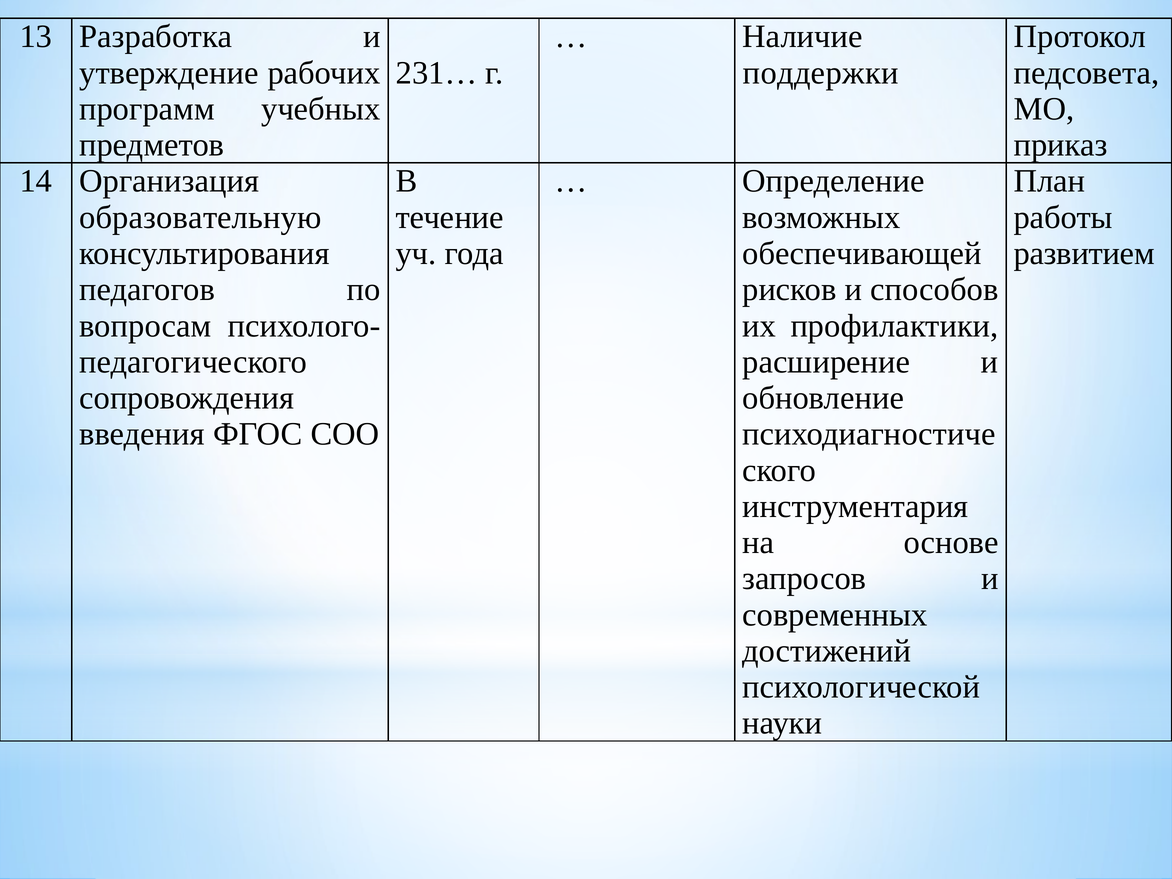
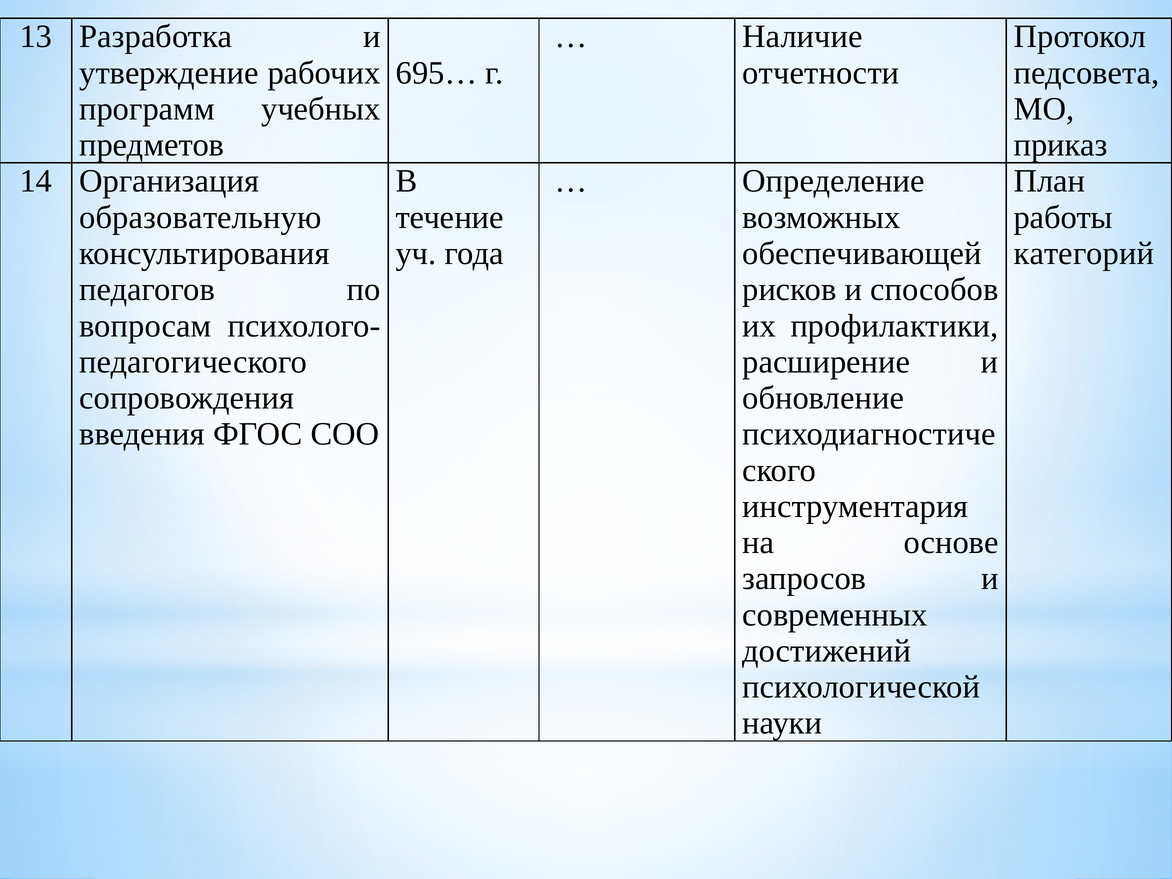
231…: 231… -> 695…
поддержки: поддержки -> отчетности
развитием: развитием -> категорий
